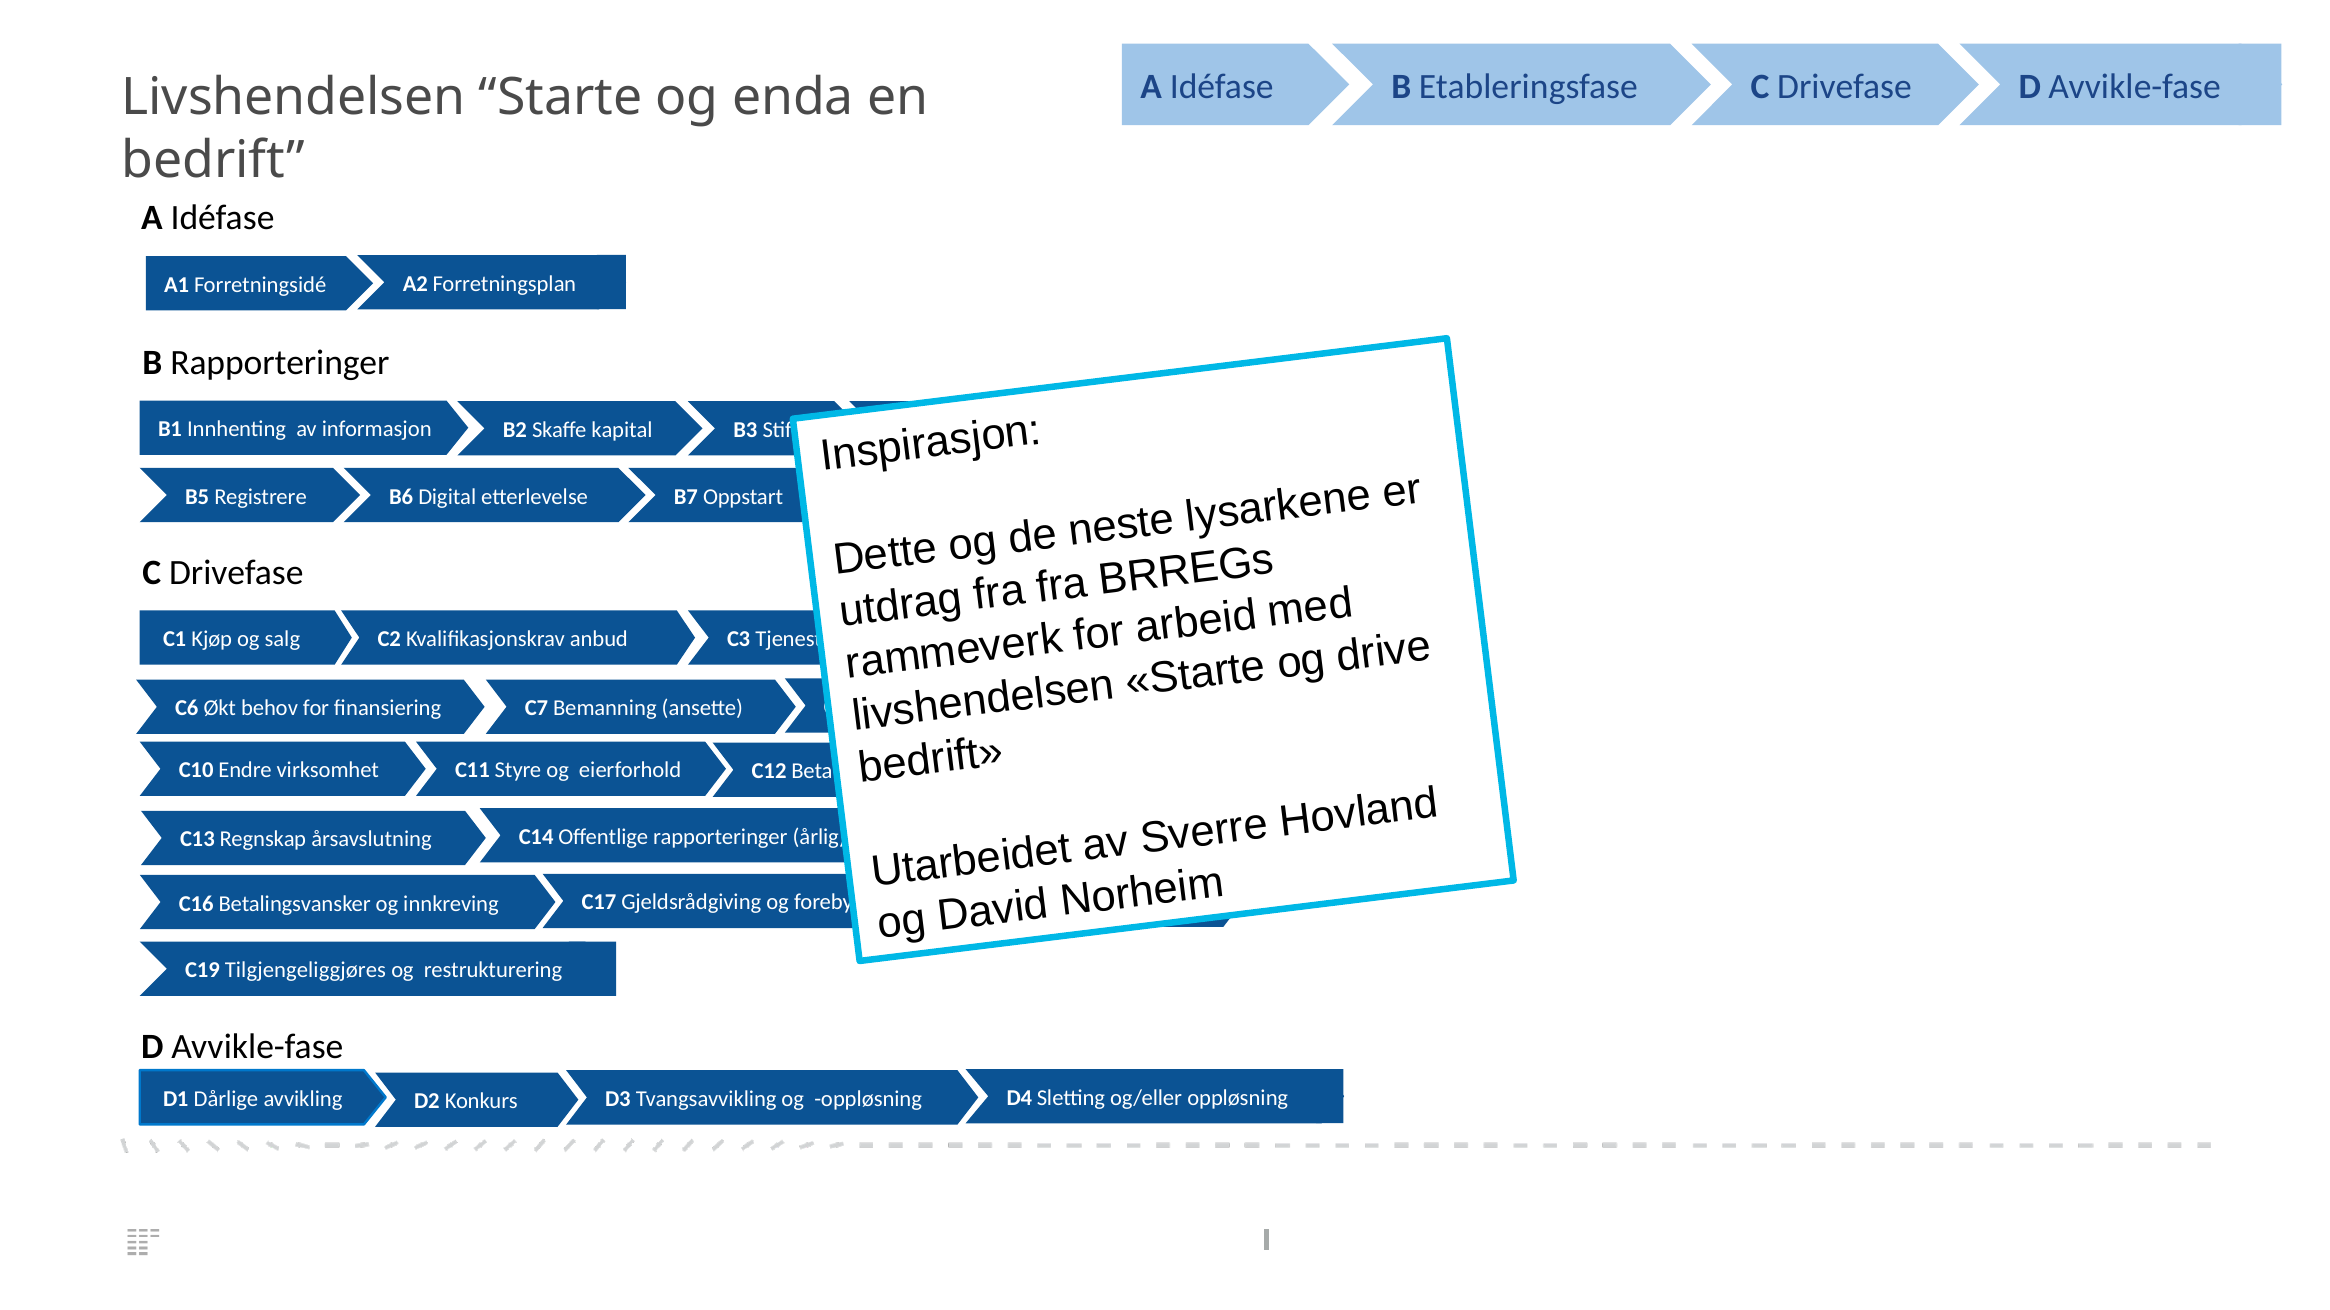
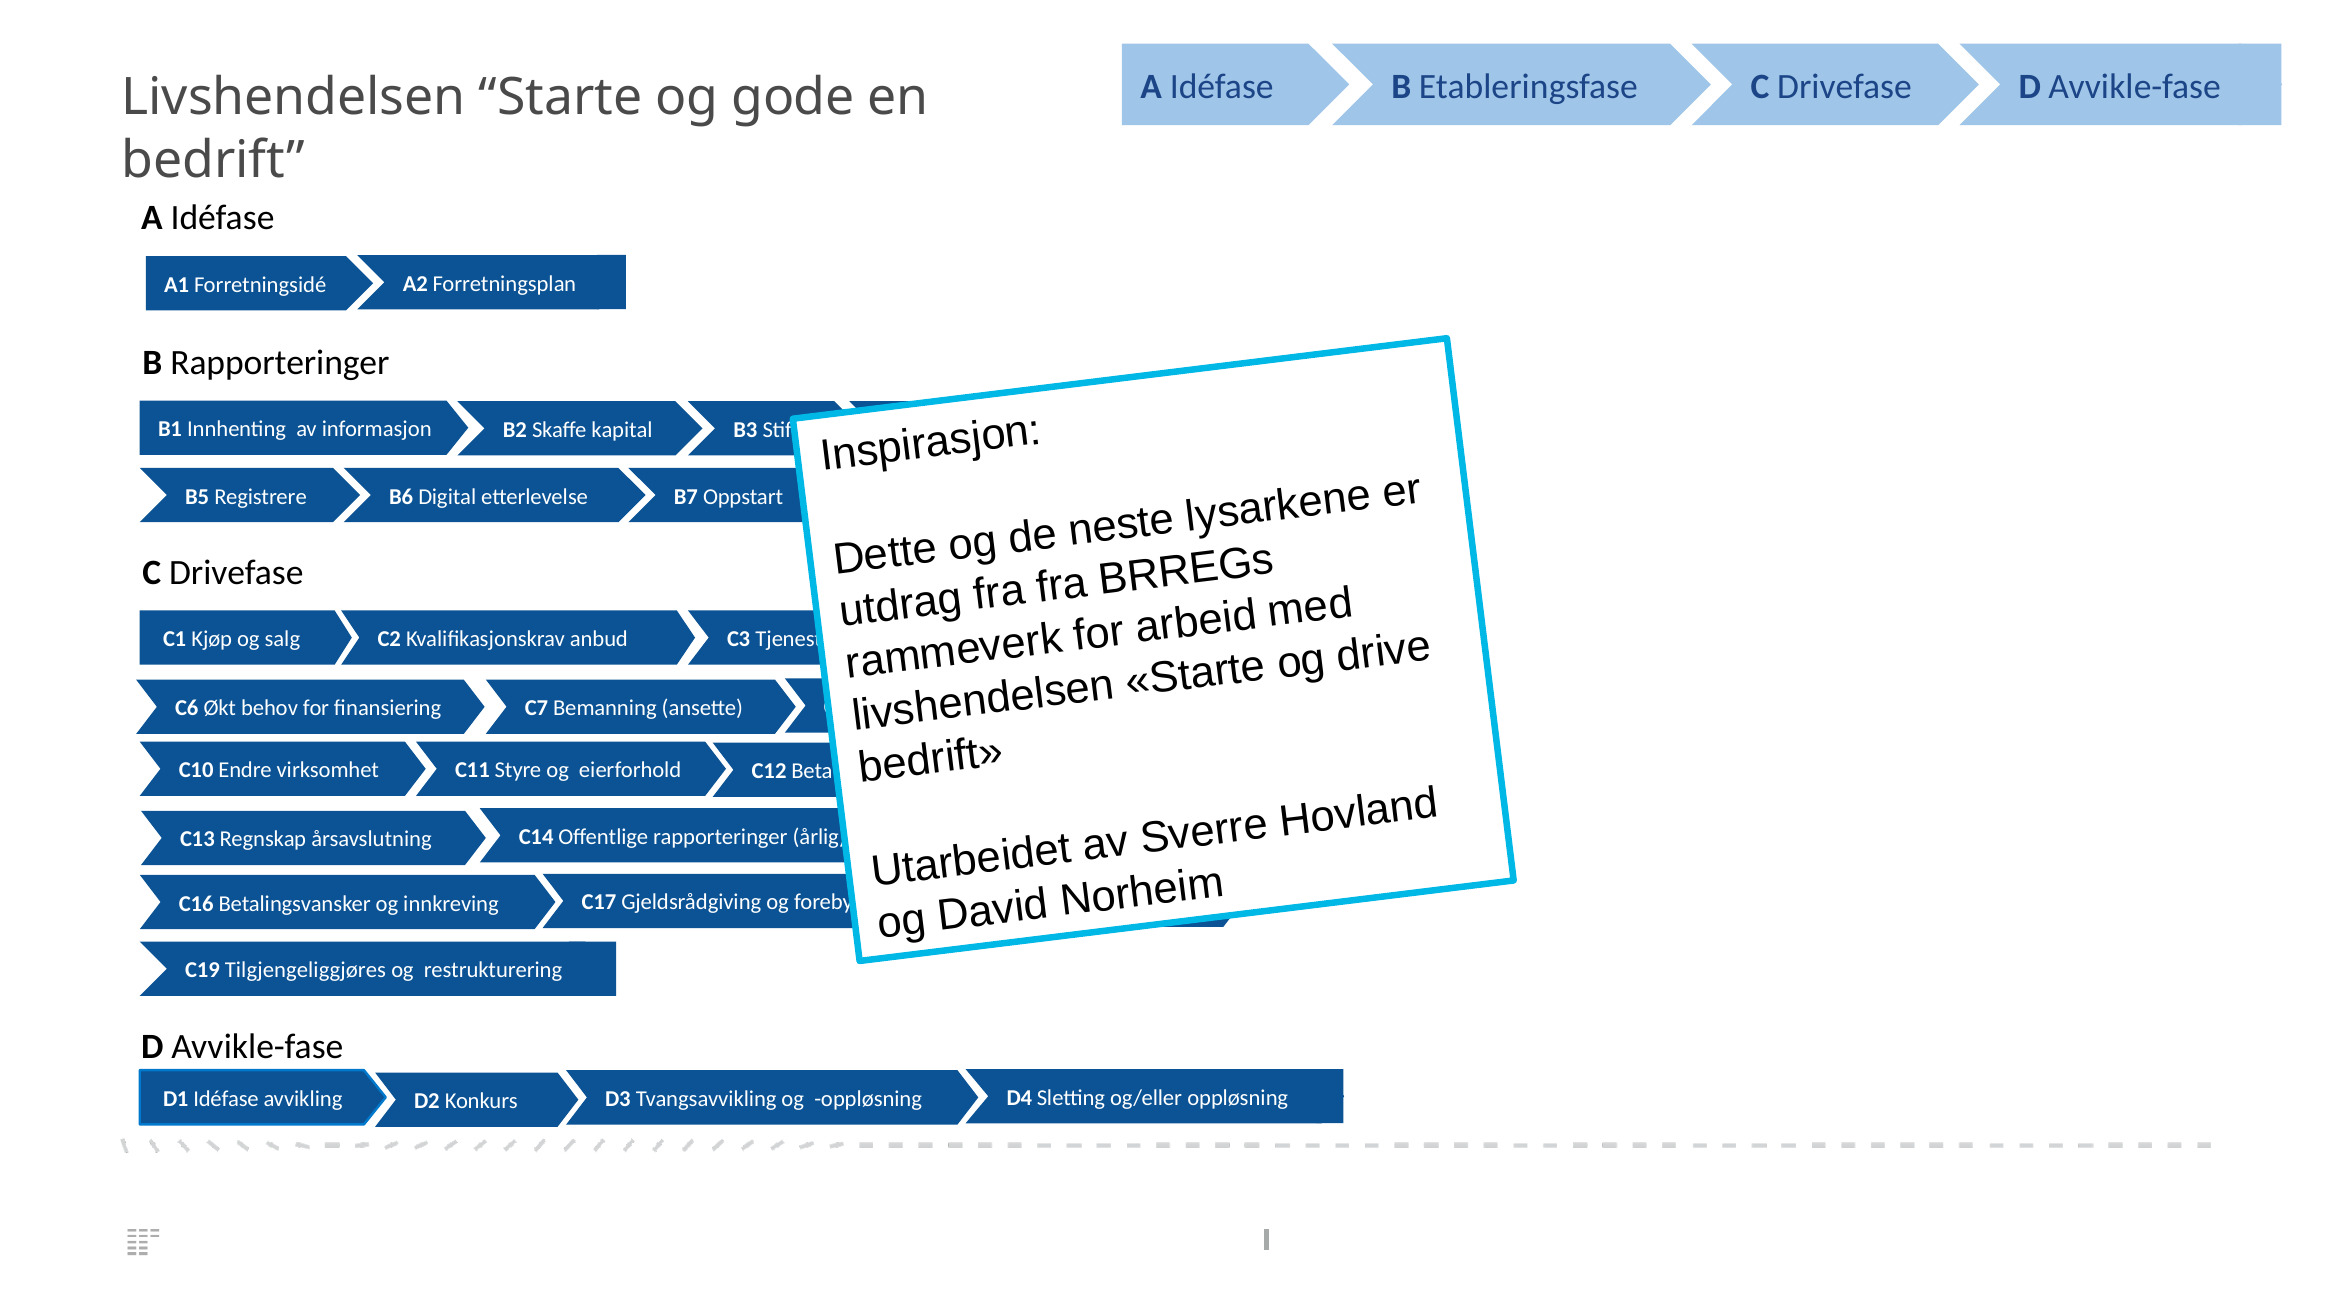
enda: enda -> gode
D1 Dårlige: Dårlige -> Idéfase
